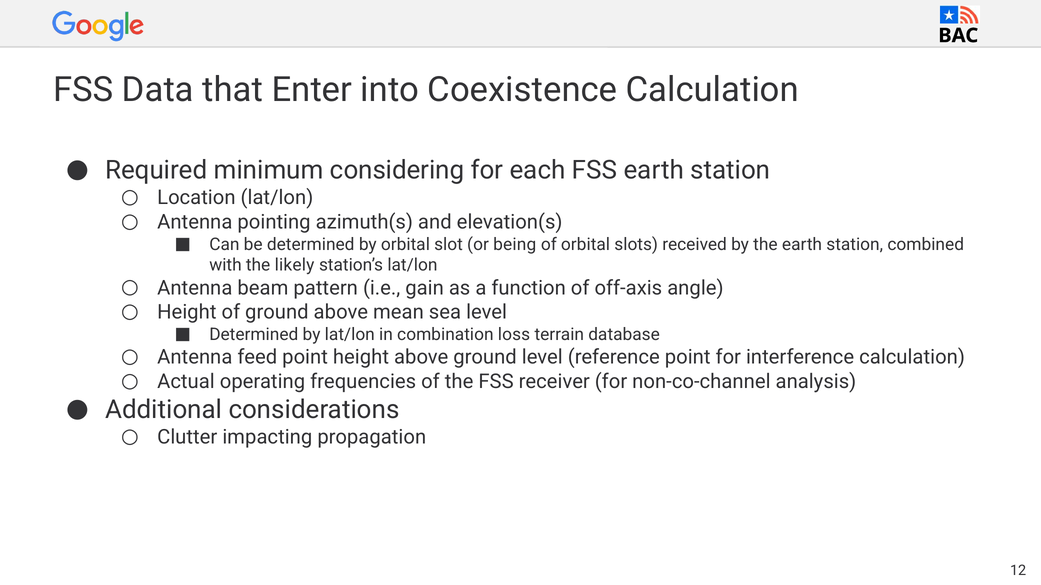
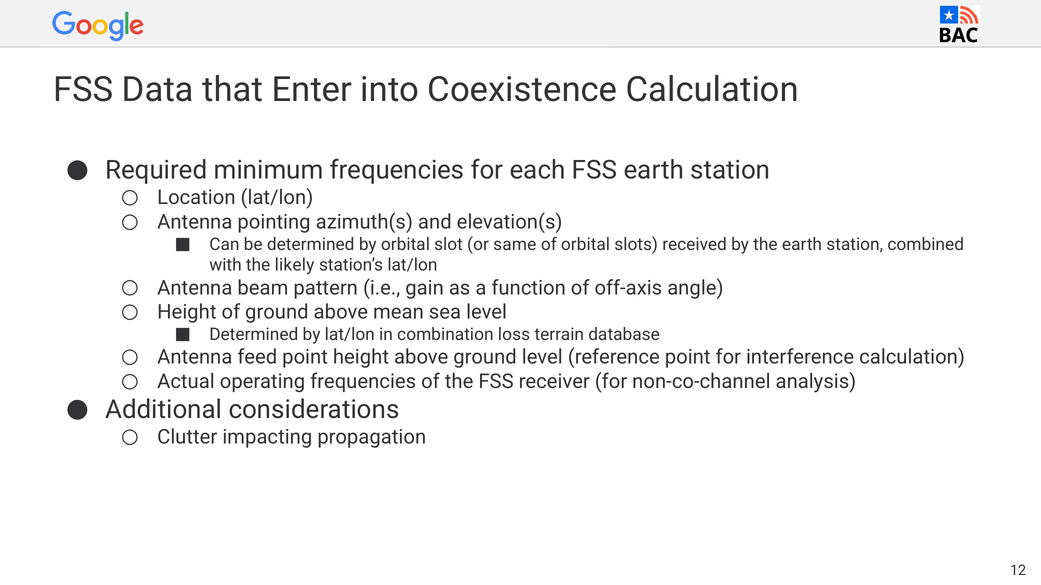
minimum considering: considering -> frequencies
being: being -> same
